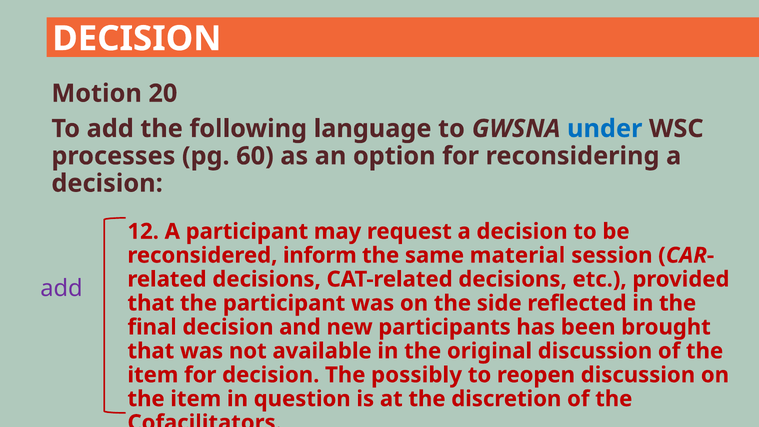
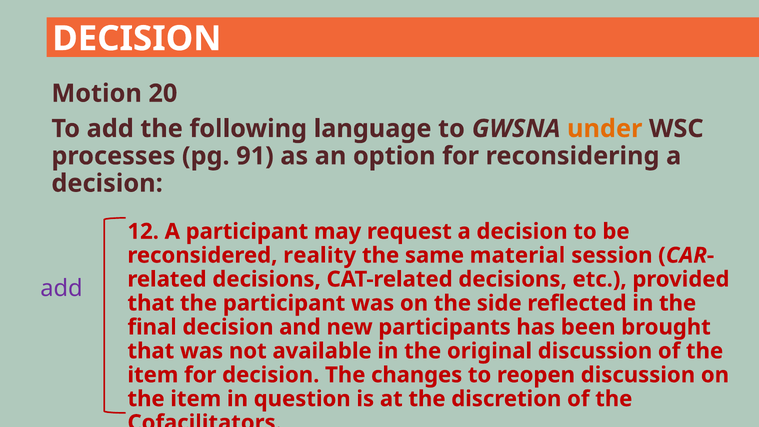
under colour: blue -> orange
60: 60 -> 91
inform: inform -> reality
possibly: possibly -> changes
